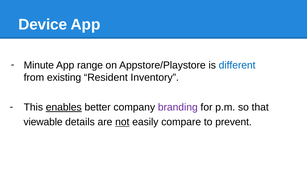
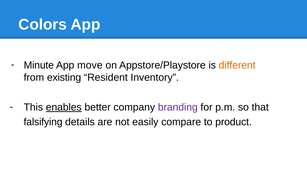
Device: Device -> Colors
range: range -> move
different colour: blue -> orange
viewable: viewable -> falsifying
not underline: present -> none
prevent: prevent -> product
